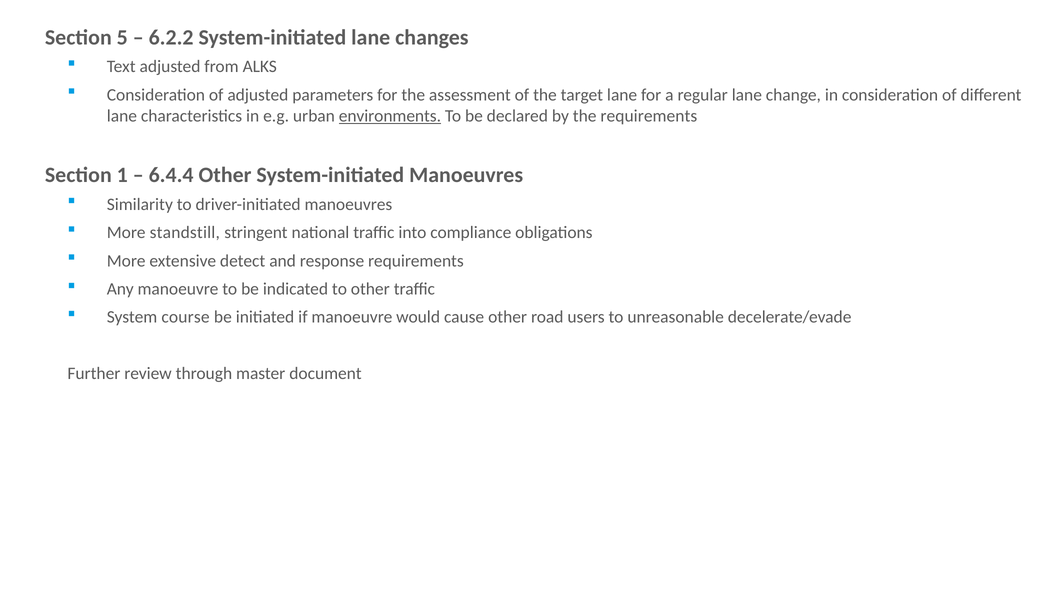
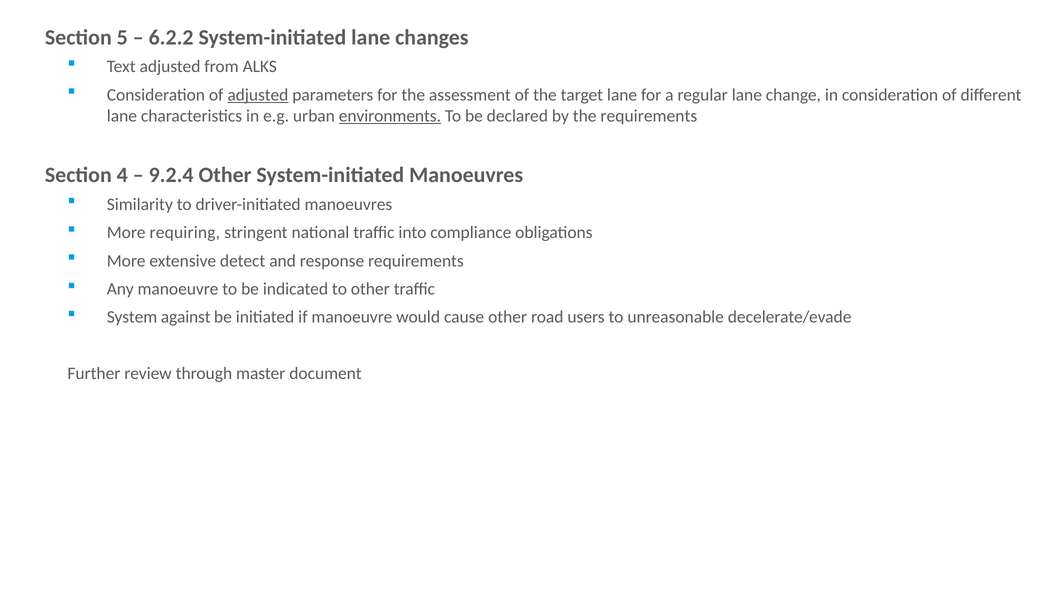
adjusted at (258, 95) underline: none -> present
1: 1 -> 4
6.4.4: 6.4.4 -> 9.2.4
standstill: standstill -> requiring
course: course -> against
